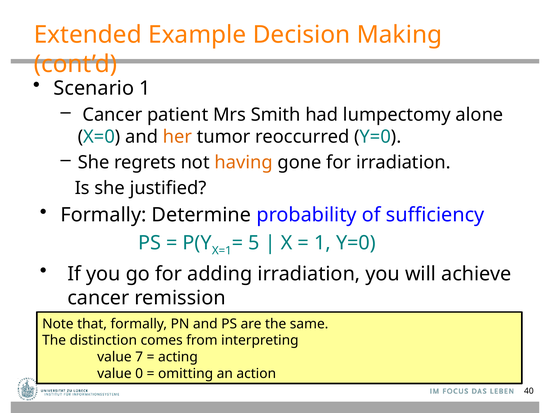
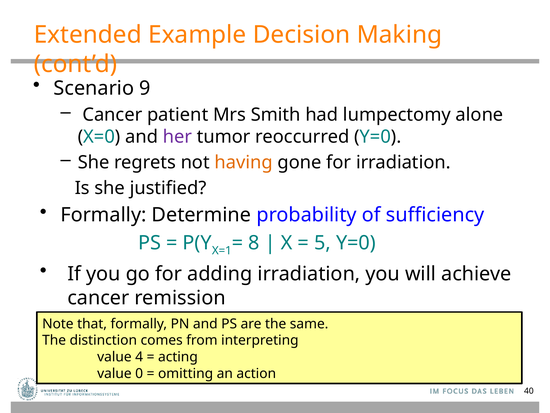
Scenario 1: 1 -> 9
her colour: orange -> purple
5: 5 -> 8
1 at (323, 243): 1 -> 5
7: 7 -> 4
